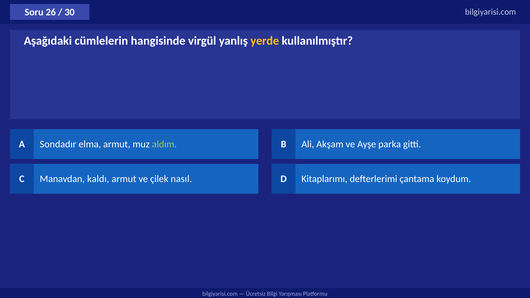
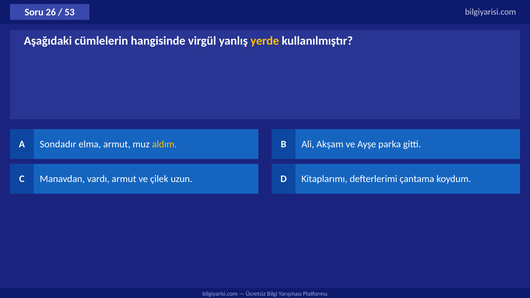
30: 30 -> 53
aldım colour: light green -> yellow
kaldı: kaldı -> vardı
nasıl: nasıl -> uzun
